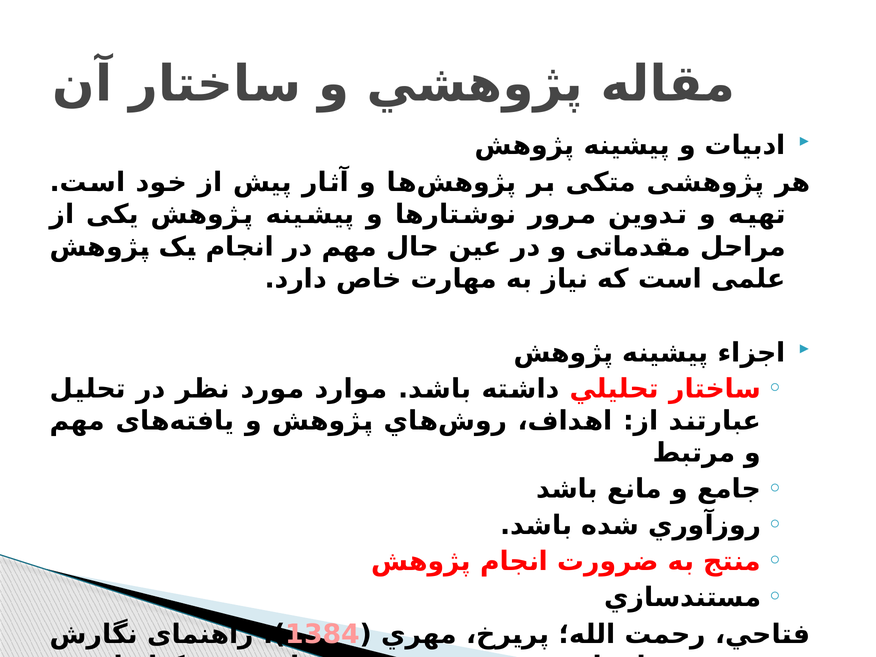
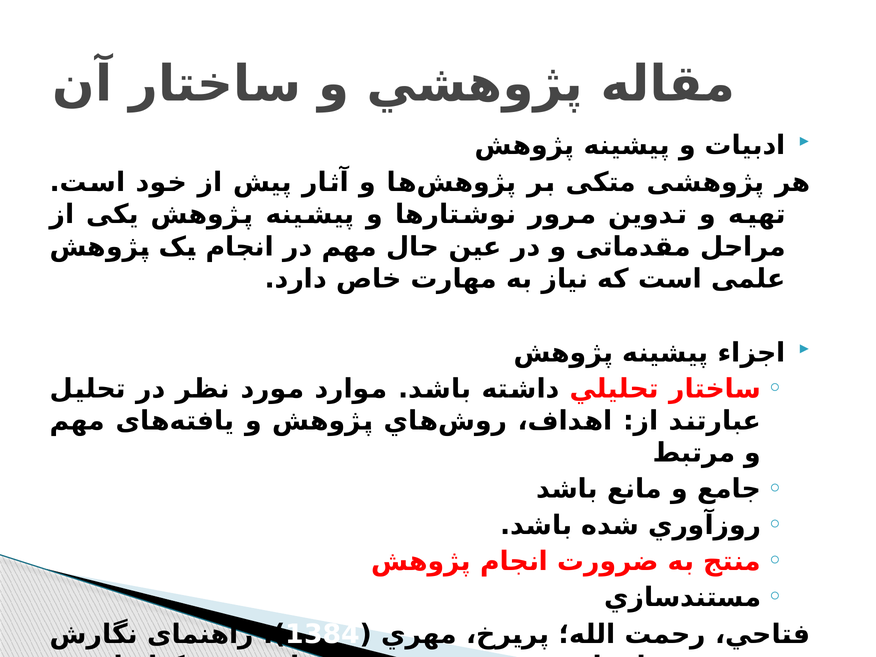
1384 colour: pink -> white
